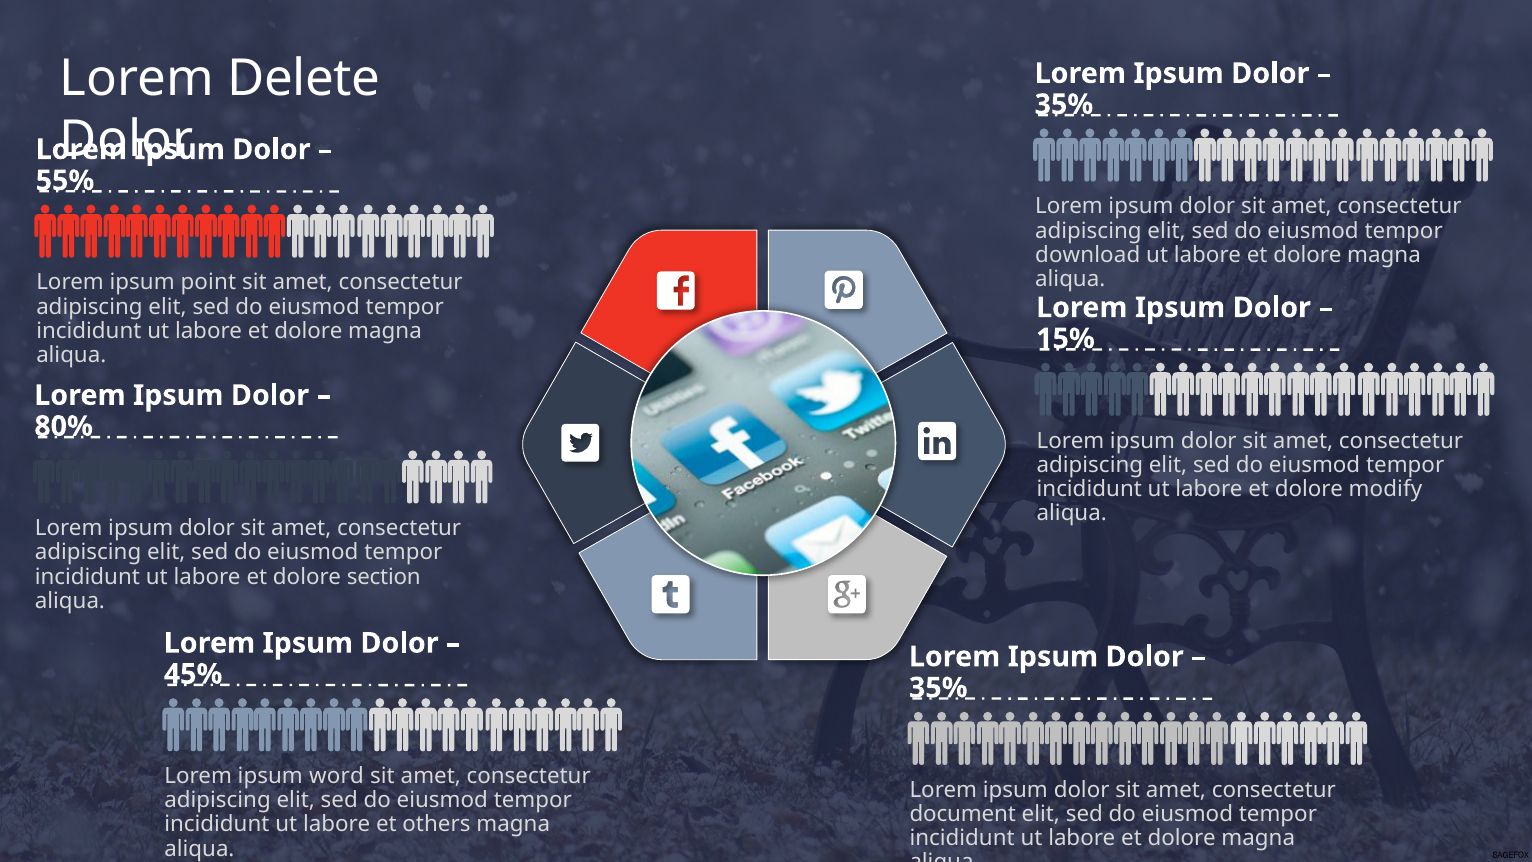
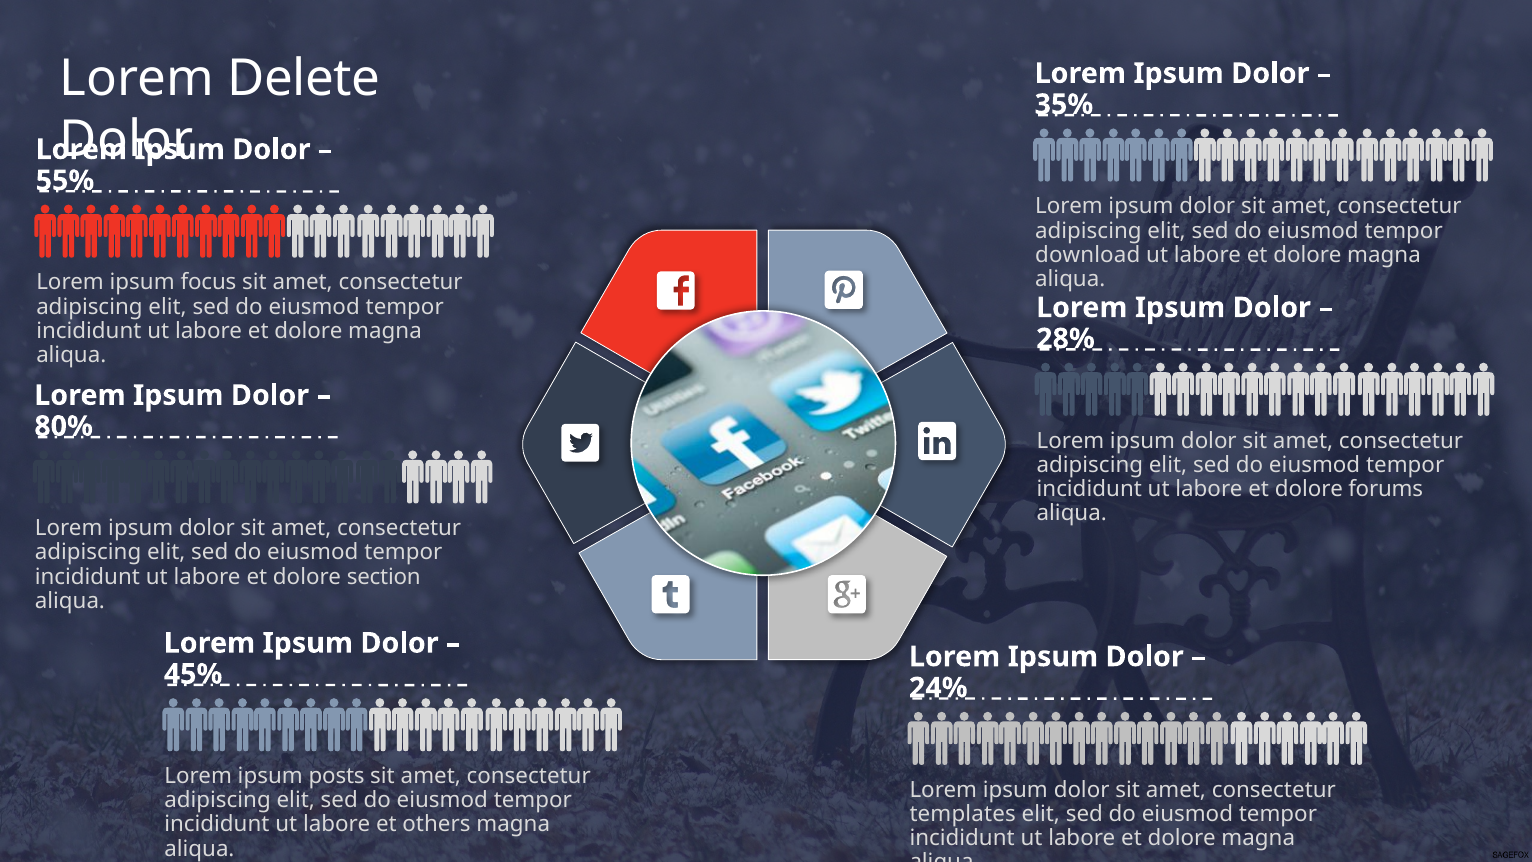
point: point -> focus
15%: 15% -> 28%
modify: modify -> forums
35% at (938, 688): 35% -> 24%
word: word -> posts
document: document -> templates
